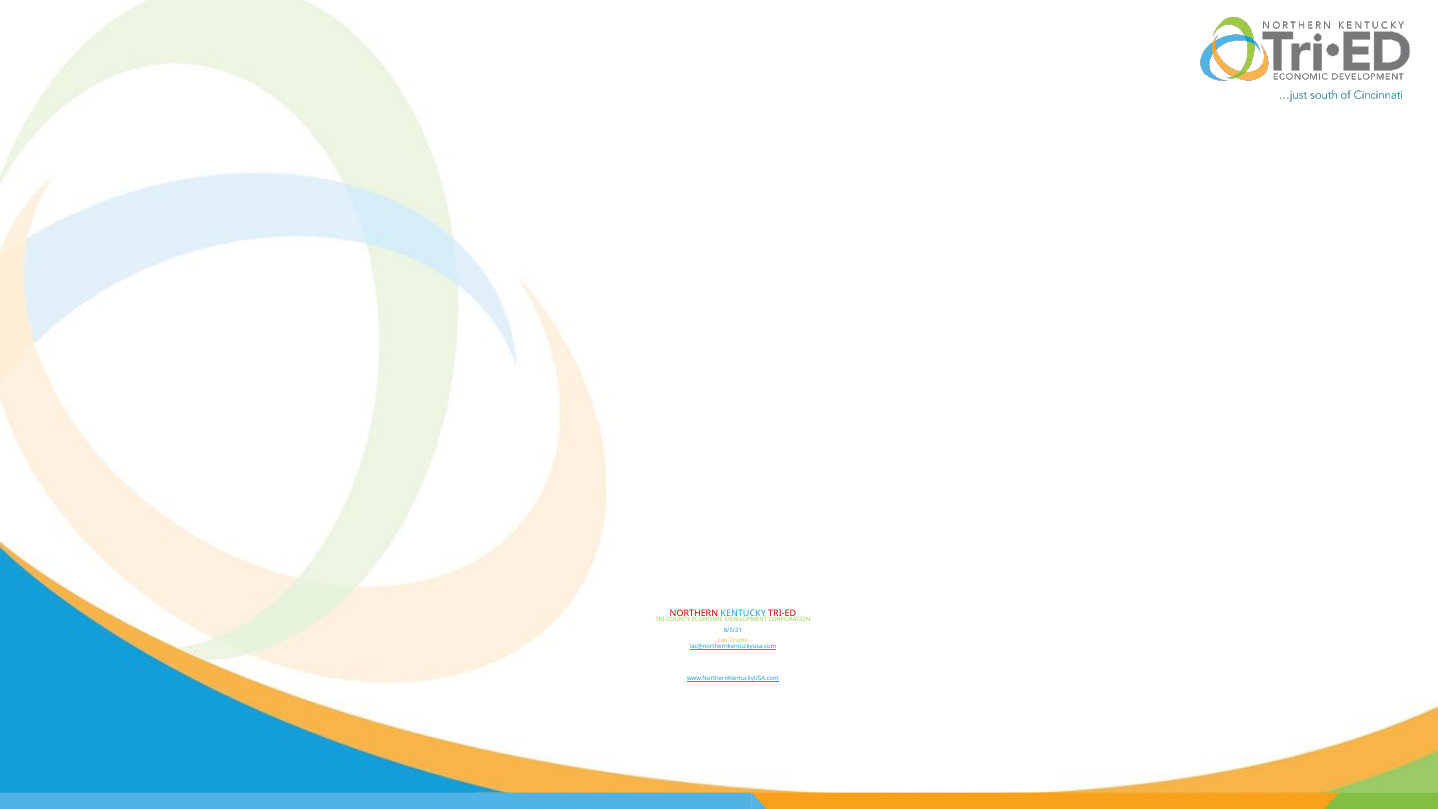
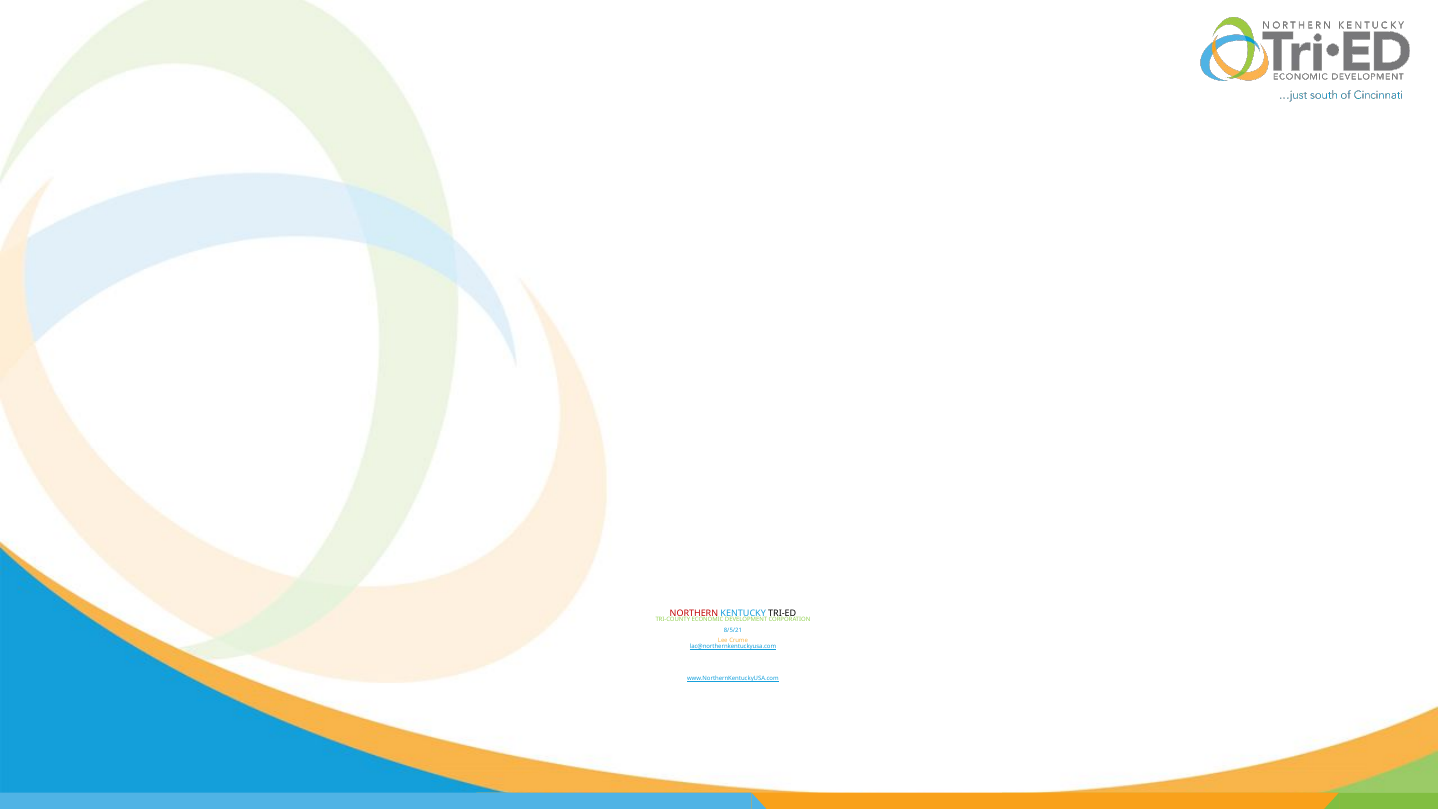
TRI-ED colour: red -> black
